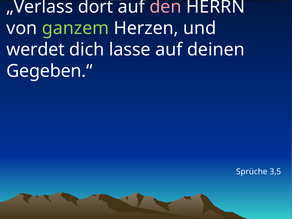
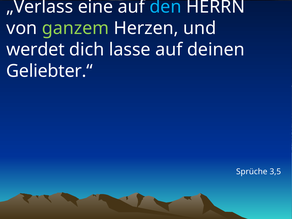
dort: dort -> eine
den colour: pink -> light blue
Gegeben.“: Gegeben.“ -> Geliebter.“
